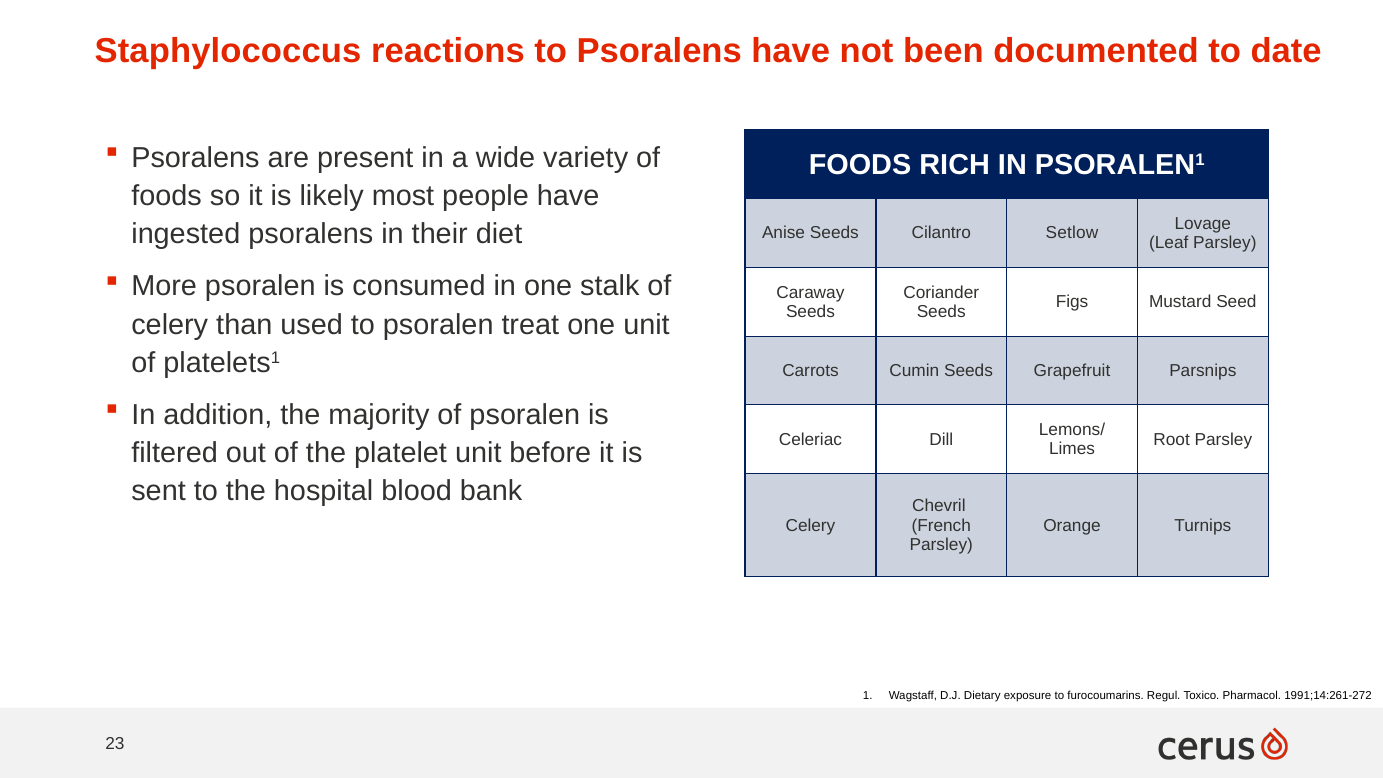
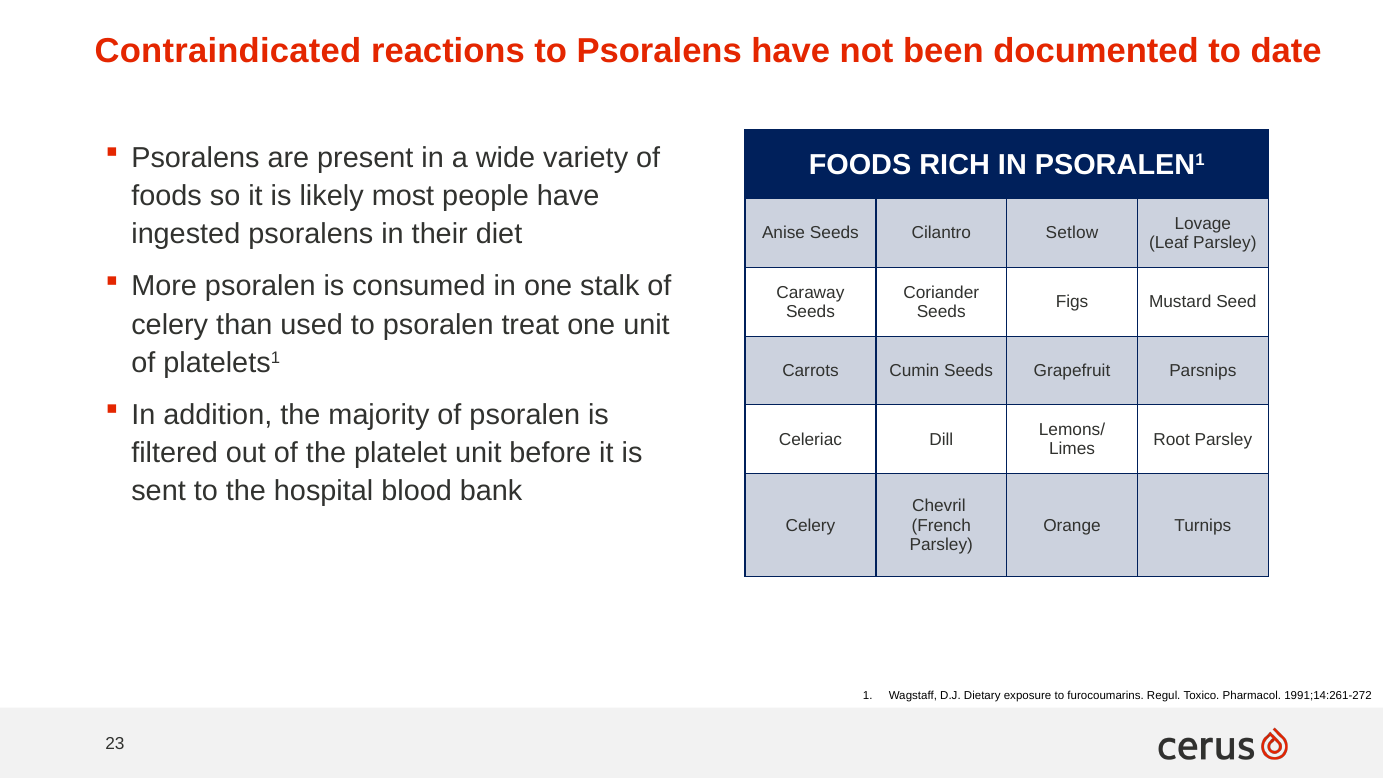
Staphylococcus: Staphylococcus -> Contraindicated
